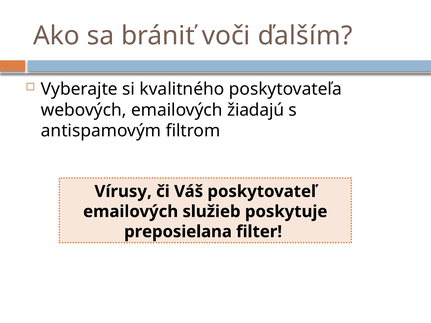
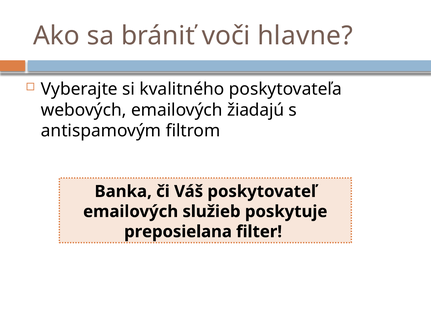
ďalším: ďalším -> hlavne
Vírusy: Vírusy -> Banka
